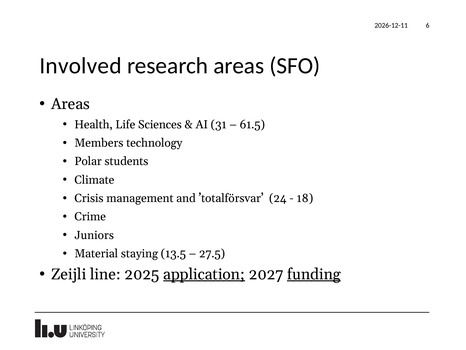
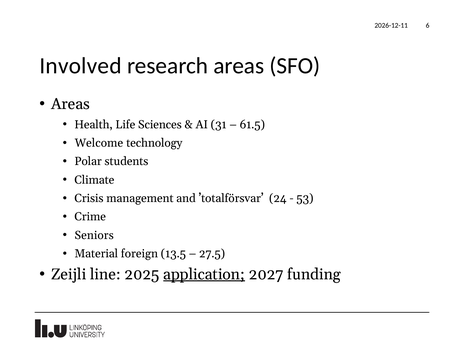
Members: Members -> Welcome
18: 18 -> 53
Juniors: Juniors -> Seniors
staying: staying -> foreign
funding underline: present -> none
